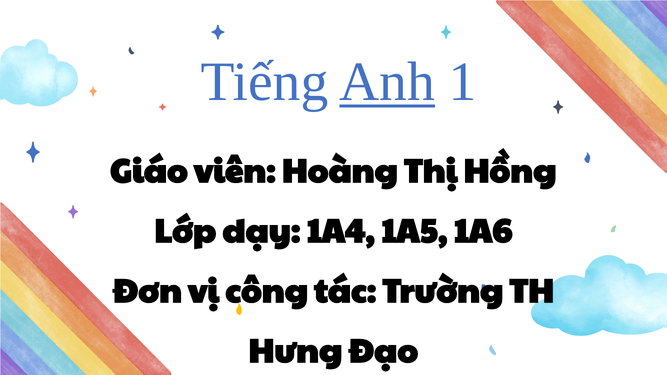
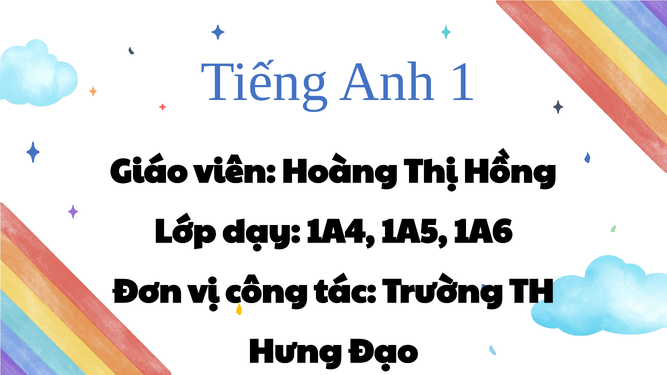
Anh underline: present -> none
